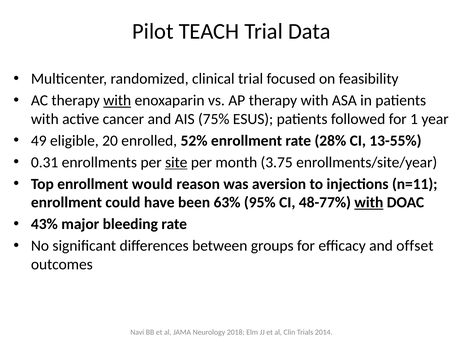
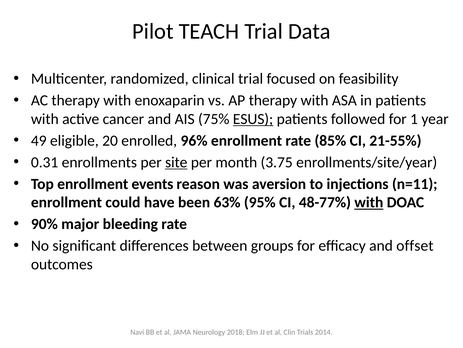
with at (117, 100) underline: present -> none
ESUS underline: none -> present
52%: 52% -> 96%
28%: 28% -> 85%
13-55%: 13-55% -> 21-55%
would: would -> events
43%: 43% -> 90%
